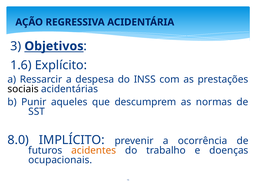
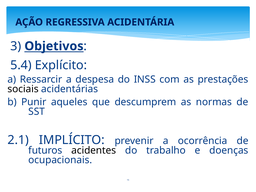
1.6: 1.6 -> 5.4
8.0: 8.0 -> 2.1
acidentes colour: orange -> black
